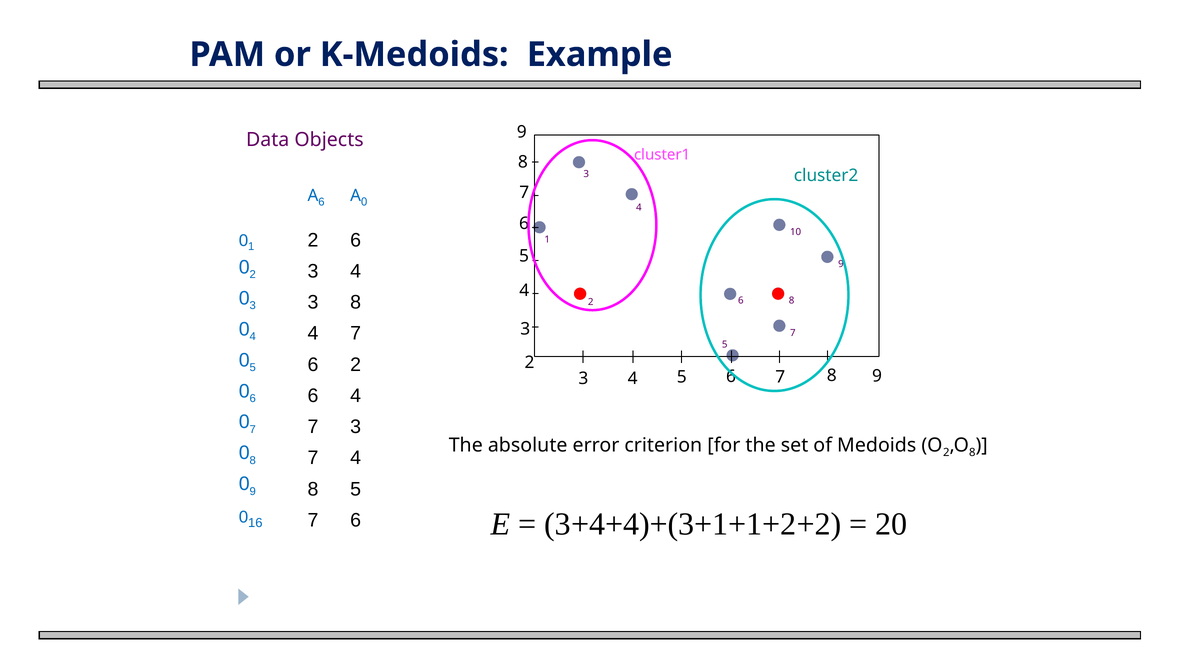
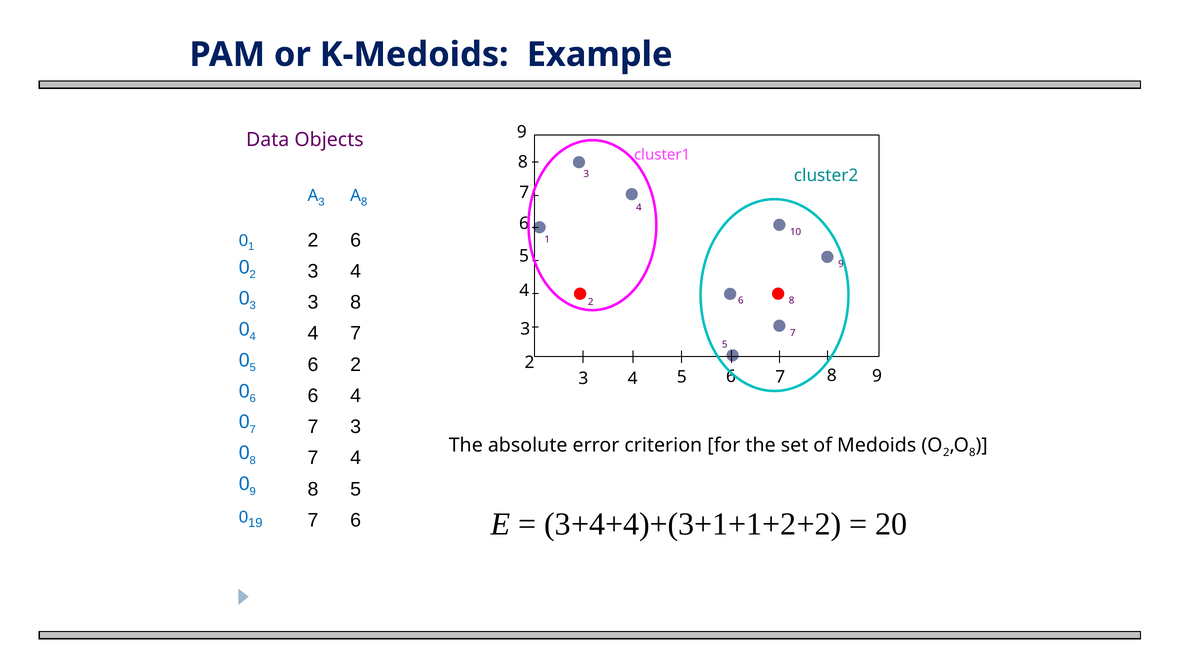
6 at (321, 202): 6 -> 3
0 at (364, 202): 0 -> 8
16: 16 -> 19
